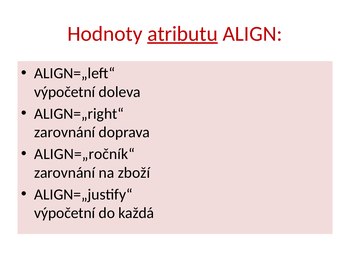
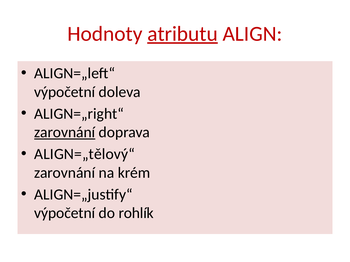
zarovnání at (65, 133) underline: none -> present
ALIGN=„ročník“: ALIGN=„ročník“ -> ALIGN=„tělový“
zboží: zboží -> krém
každá: každá -> rohlík
